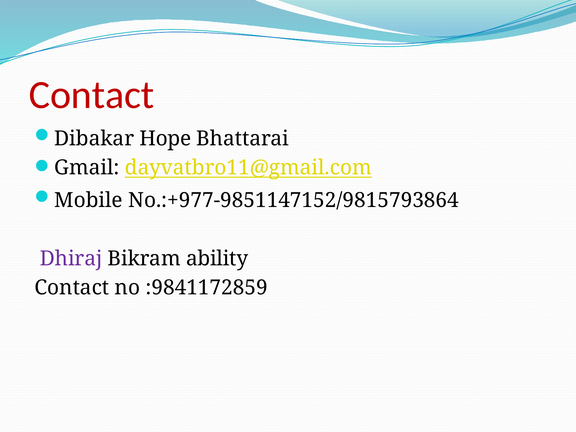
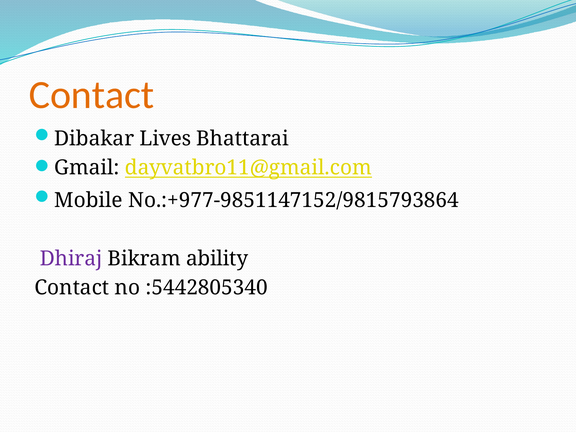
Contact at (92, 95) colour: red -> orange
Hope: Hope -> Lives
:9841172859: :9841172859 -> :5442805340
